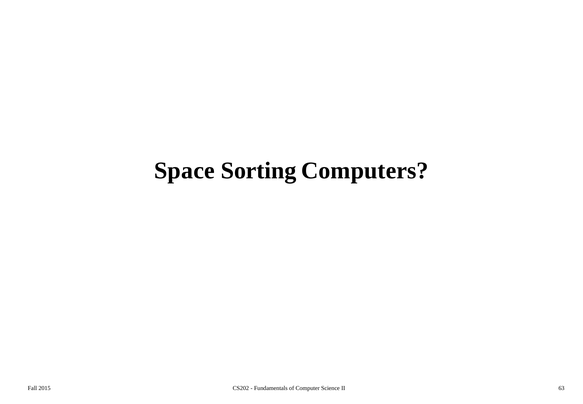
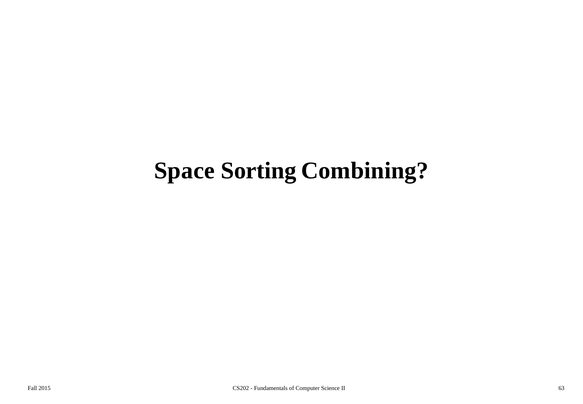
Computers: Computers -> Combining
